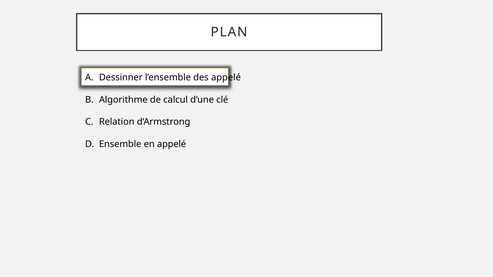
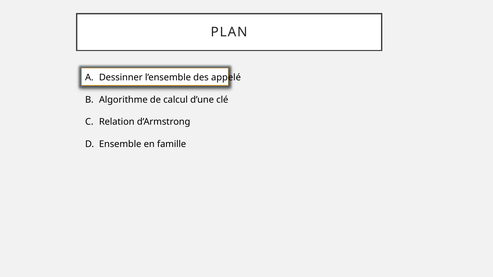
en appelé: appelé -> famille
